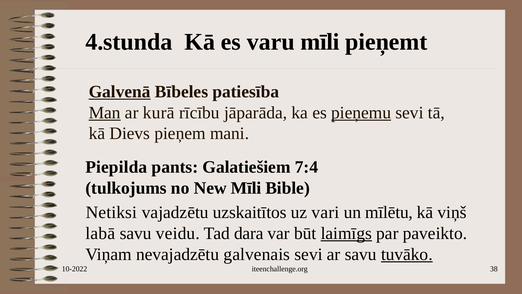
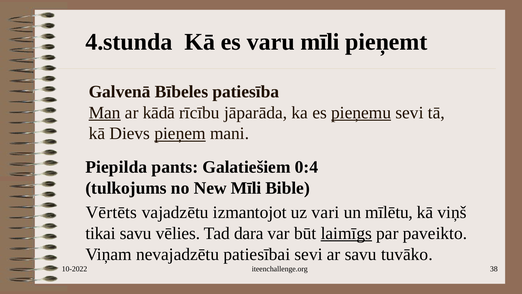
Galvenā underline: present -> none
kurā: kurā -> kādā
pieņem underline: none -> present
7:4: 7:4 -> 0:4
Netiksi: Netiksi -> Vērtēts
uzskaitītos: uzskaitītos -> izmantojot
labā: labā -> tikai
veidu: veidu -> vēlies
galvenais: galvenais -> patiesībai
tuvāko underline: present -> none
